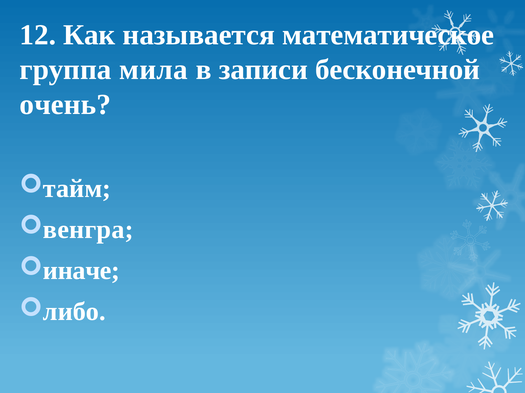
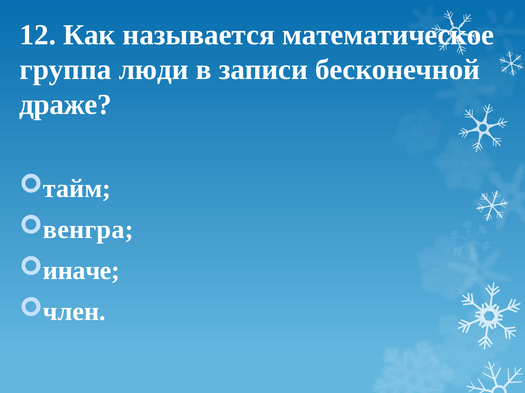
мила: мила -> люди
очень: очень -> драже
либо: либо -> член
